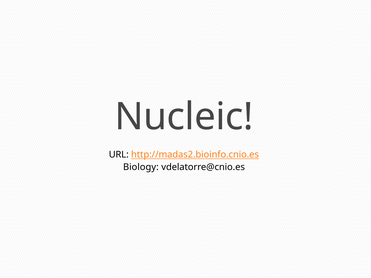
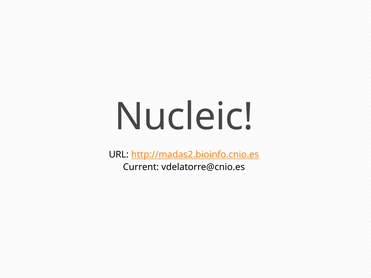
Biology: Biology -> Current
